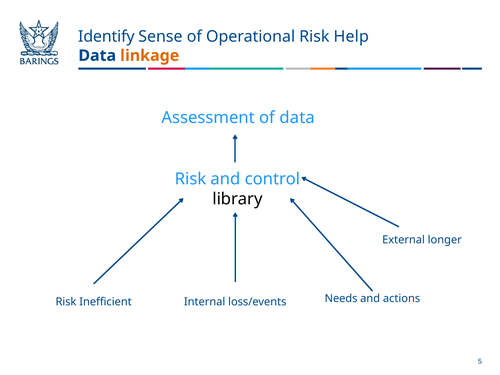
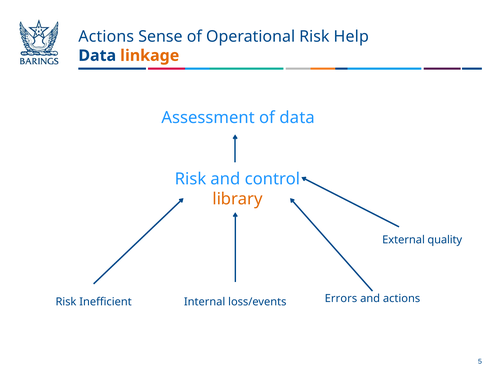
Identify at (106, 36): Identify -> Actions
library colour: black -> orange
longer: longer -> quality
Needs: Needs -> Errors
